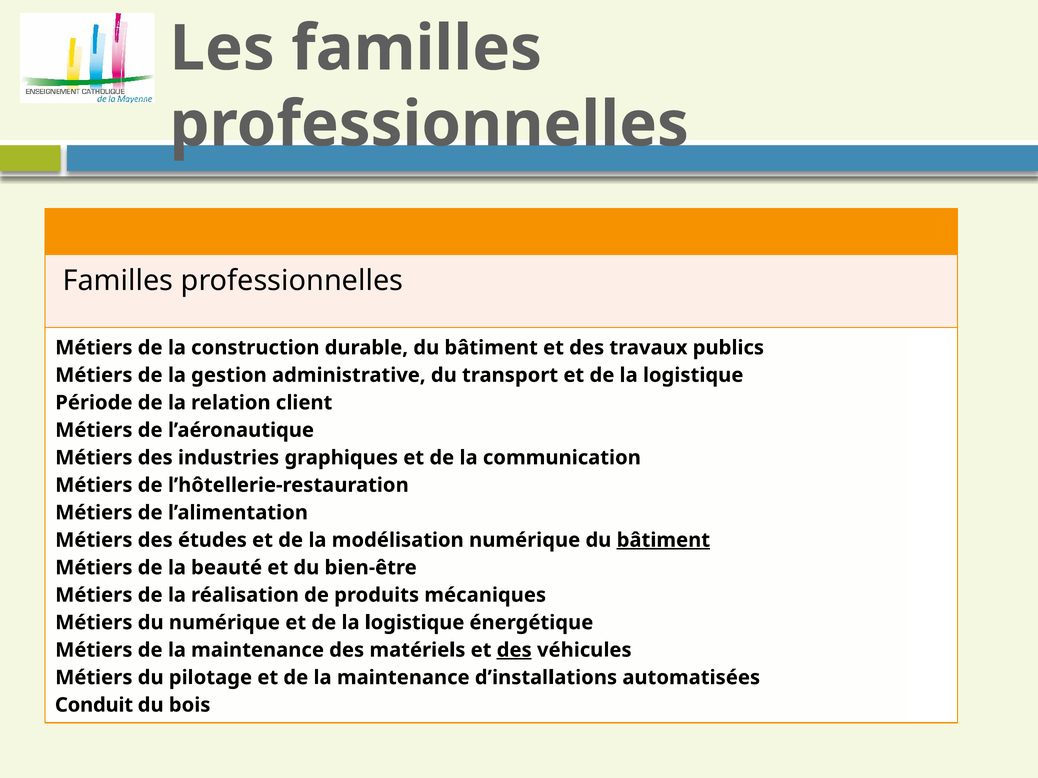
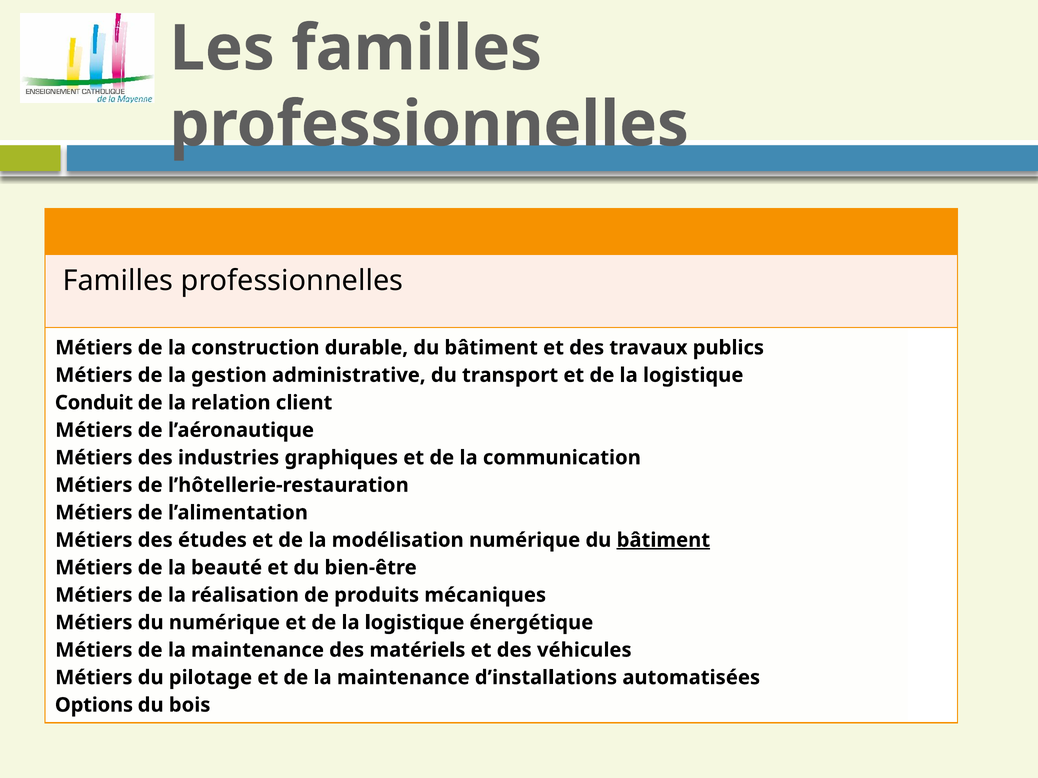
Période: Période -> Conduit
des at (514, 650) underline: present -> none
Conduit: Conduit -> Options
